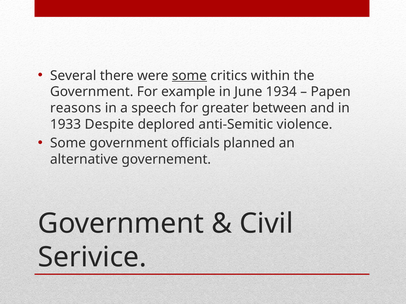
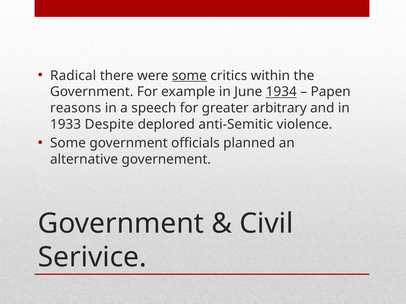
Several: Several -> Radical
1934 underline: none -> present
between: between -> arbitrary
